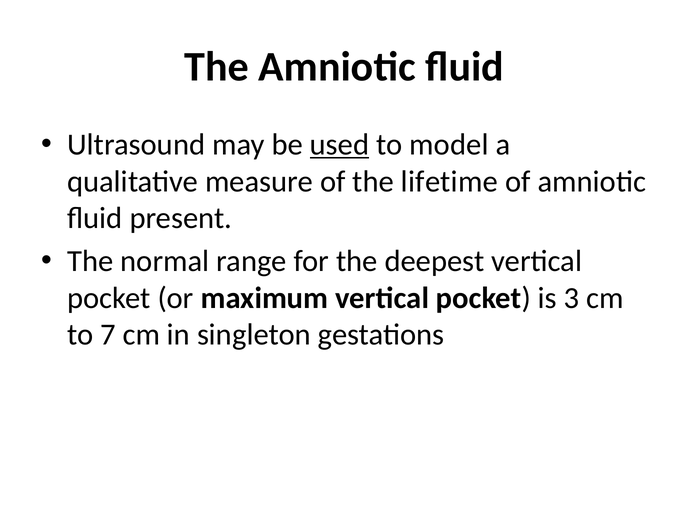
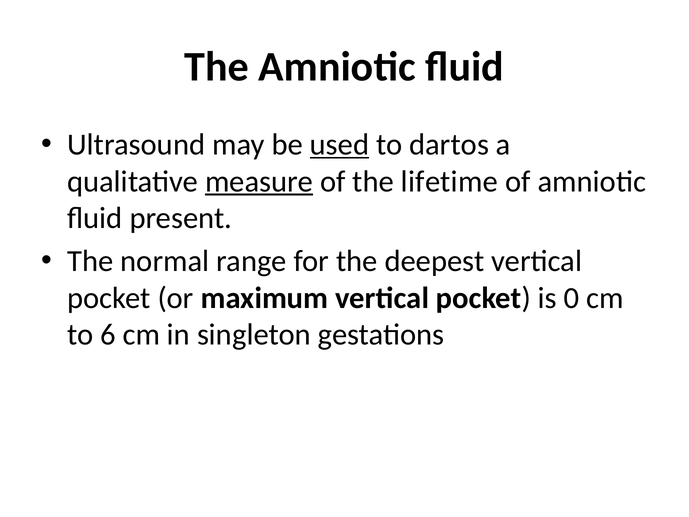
model: model -> dartos
measure underline: none -> present
3: 3 -> 0
7: 7 -> 6
